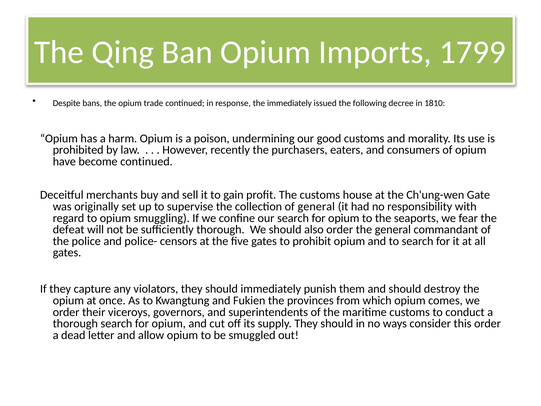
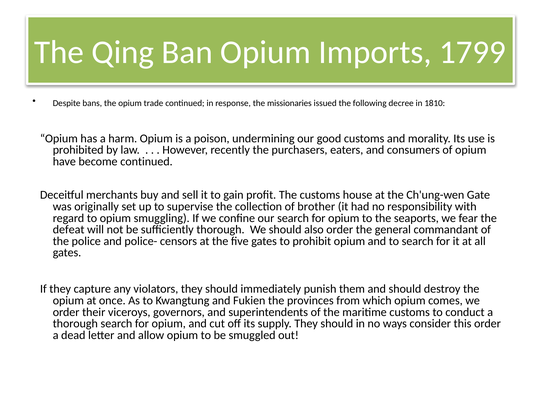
the immediately: immediately -> missionaries
of general: general -> brother
